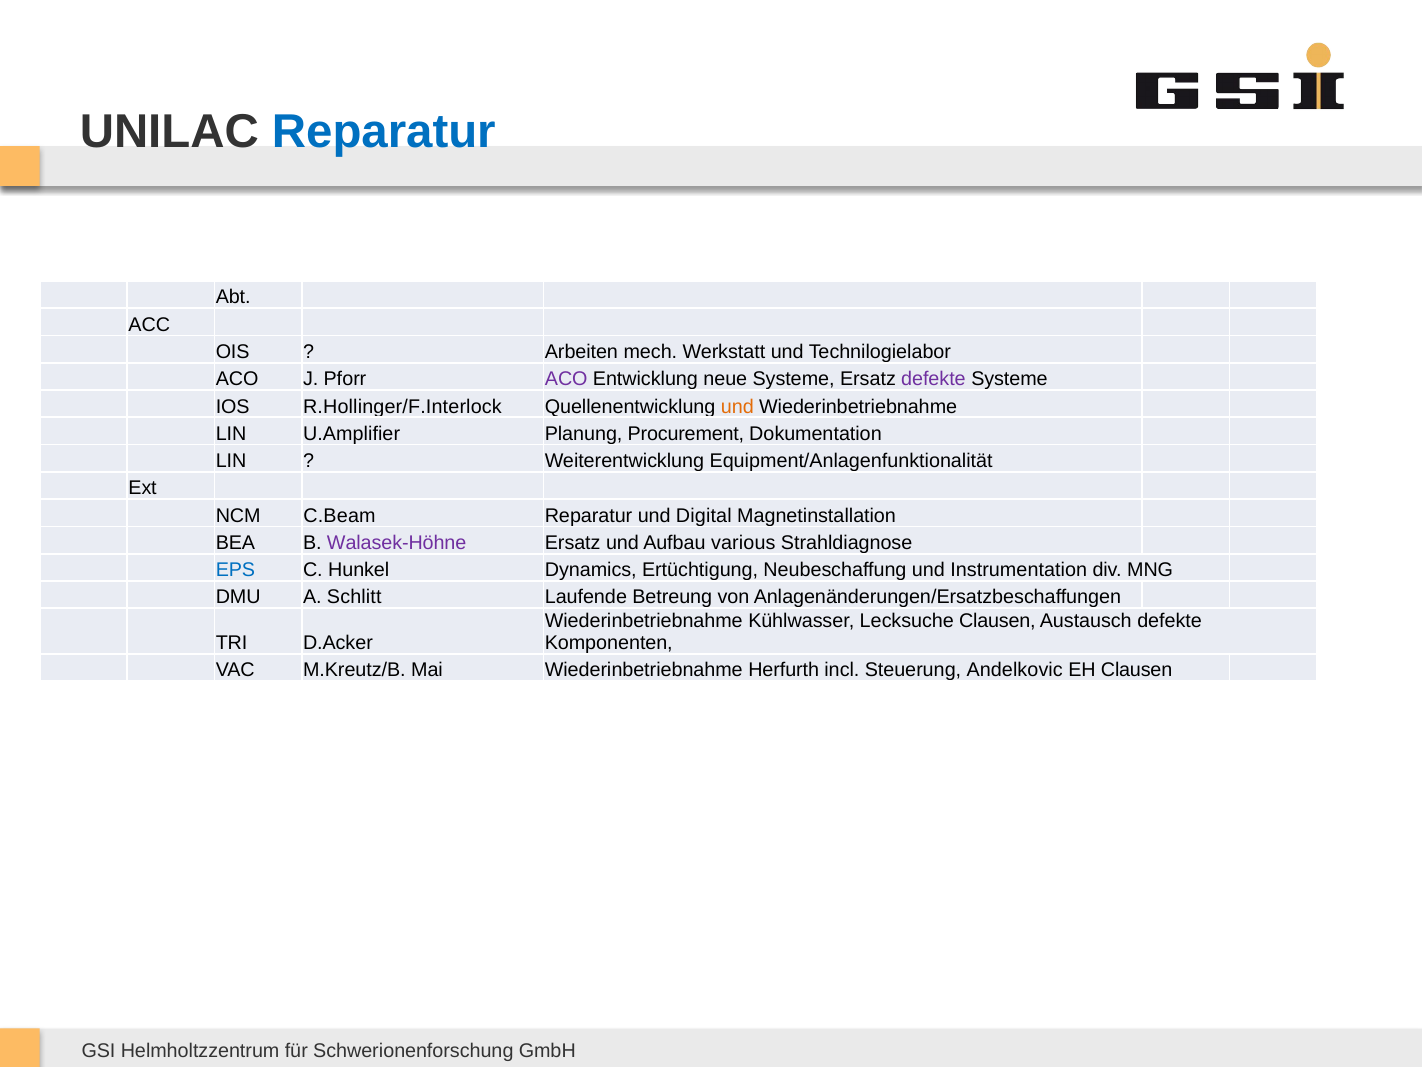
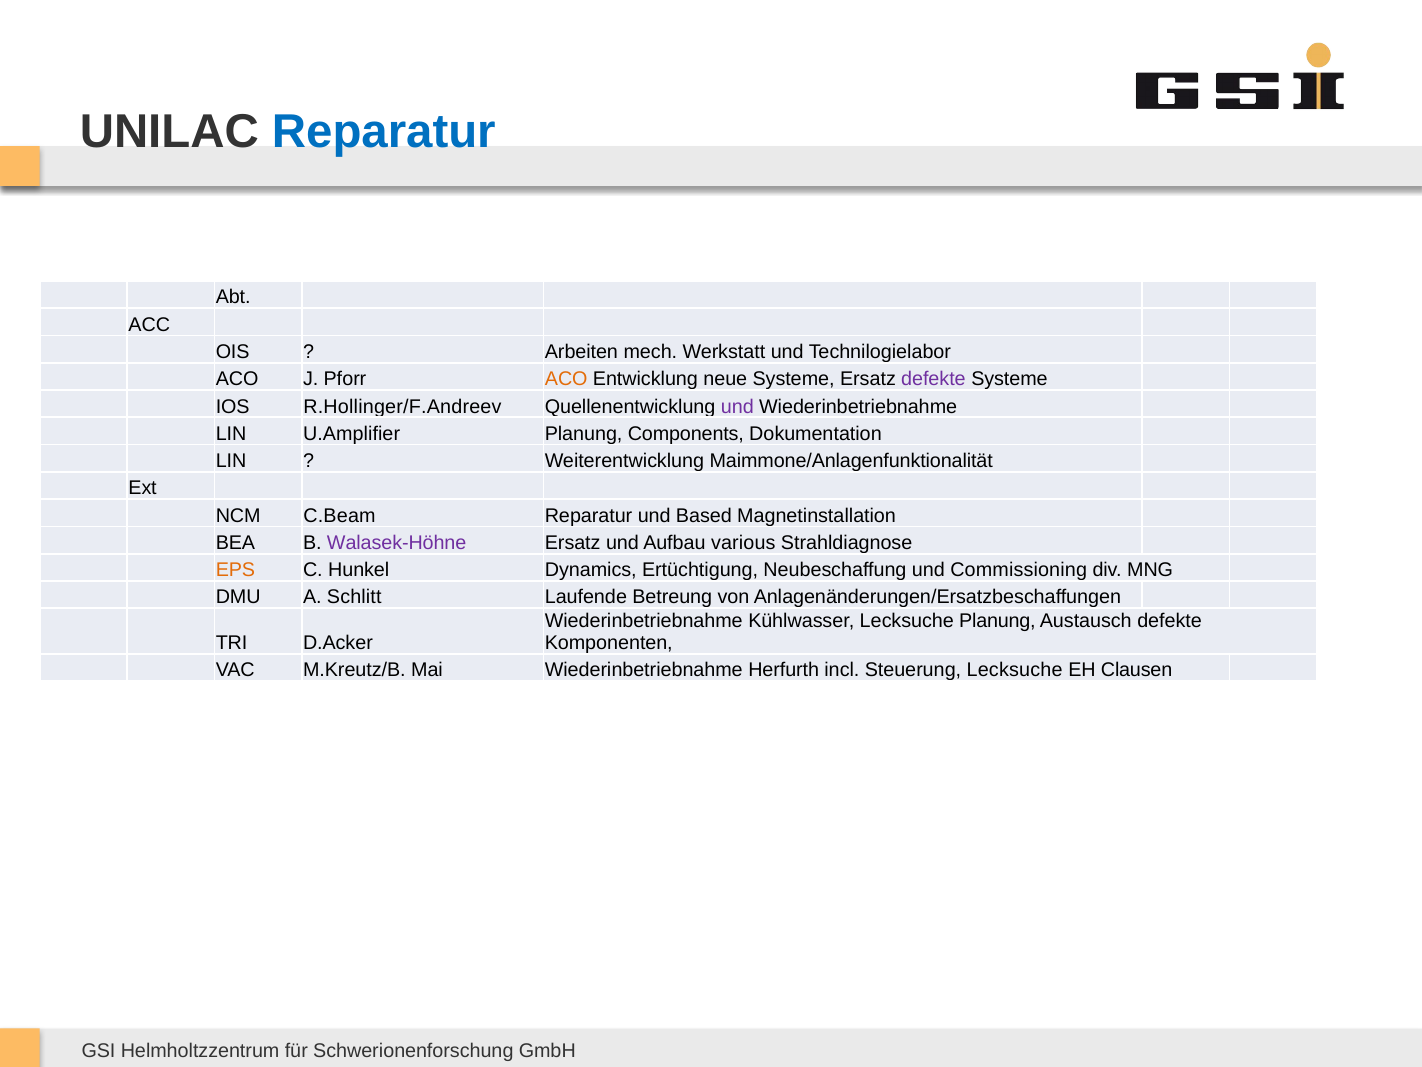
ACO at (566, 379) colour: purple -> orange
R.Hollinger/F.Interlock: R.Hollinger/F.Interlock -> R.Hollinger/F.Andreev
und at (737, 406) colour: orange -> purple
Procurement: Procurement -> Components
Equipment/Anlagenfunktionalität: Equipment/Anlagenfunktionalität -> Maimmone/Anlagenfunktionalität
Digital: Digital -> Based
EPS colour: blue -> orange
Instrumentation: Instrumentation -> Commissioning
Lecksuche Clausen: Clausen -> Planung
Steuerung Andelkovic: Andelkovic -> Lecksuche
